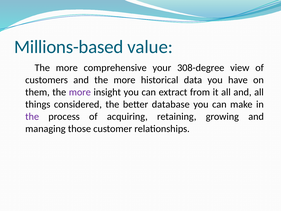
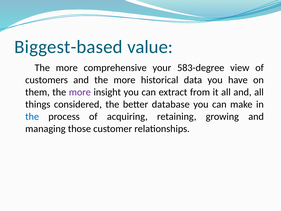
Millions-based: Millions-based -> Biggest-based
308-degree: 308-degree -> 583-degree
the at (32, 116) colour: purple -> blue
